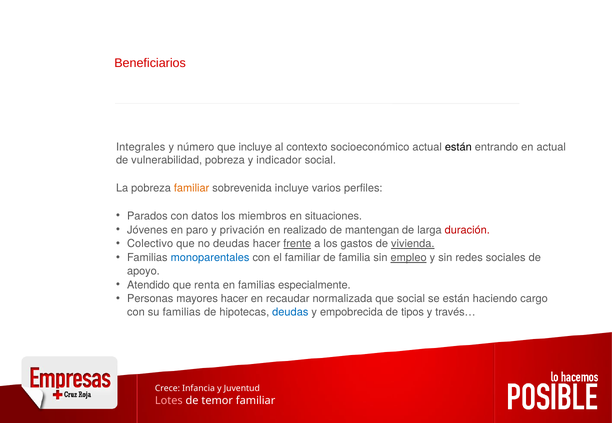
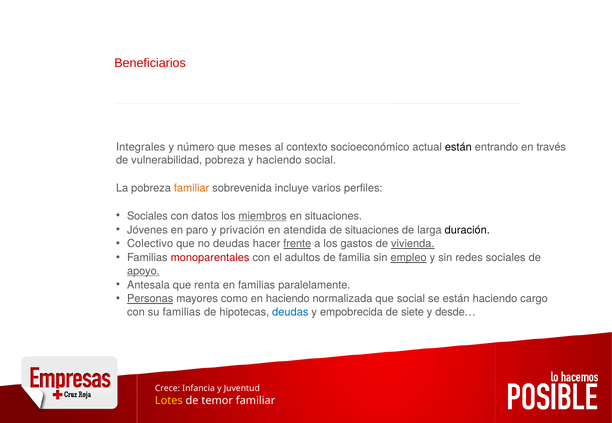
que incluye: incluye -> meses
en actual: actual -> través
y indicador: indicador -> haciendo
Parados at (147, 216): Parados -> Sociales
miembros underline: none -> present
realizado: realizado -> atendida
de mantengan: mantengan -> situaciones
duración colour: red -> black
monoparentales colour: blue -> red
el familiar: familiar -> adultos
apoyo underline: none -> present
Atendido: Atendido -> Antesala
especialmente: especialmente -> paralelamente
Personas underline: none -> present
mayores hacer: hacer -> como
en recaudar: recaudar -> haciendo
tipos: tipos -> siete
través…: través… -> desde…
Lotes colour: pink -> yellow
